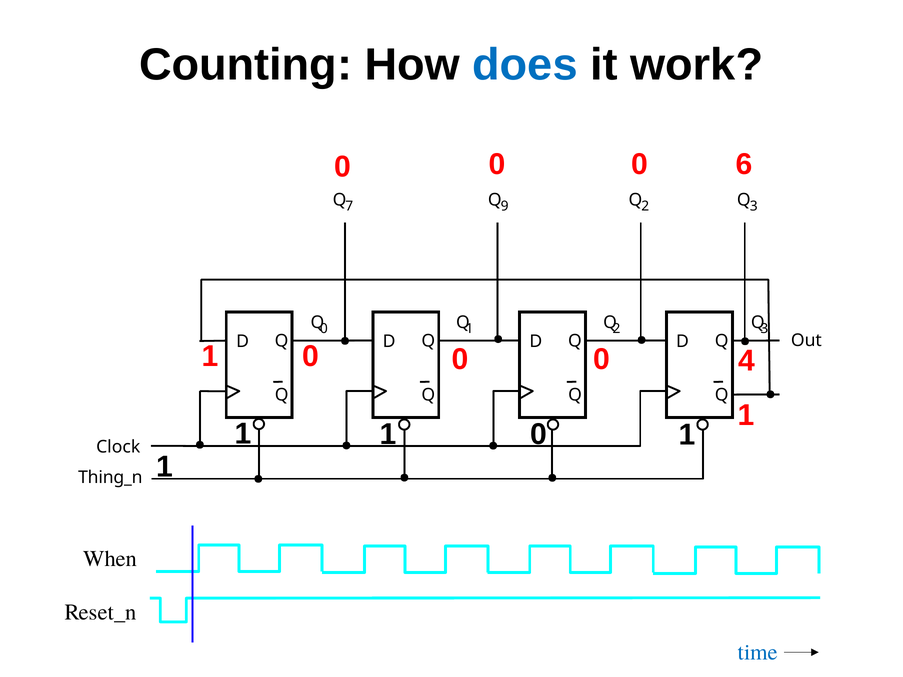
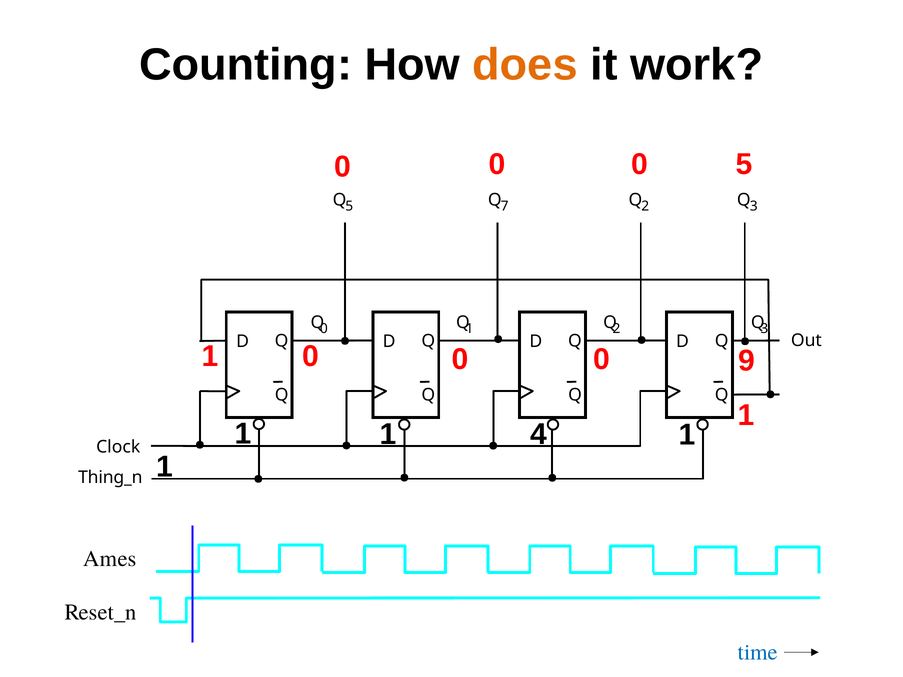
does colour: blue -> orange
0 6: 6 -> 5
Q 7: 7 -> 5
9: 9 -> 7
4: 4 -> 9
1 1 0: 0 -> 4
When: When -> Ames
